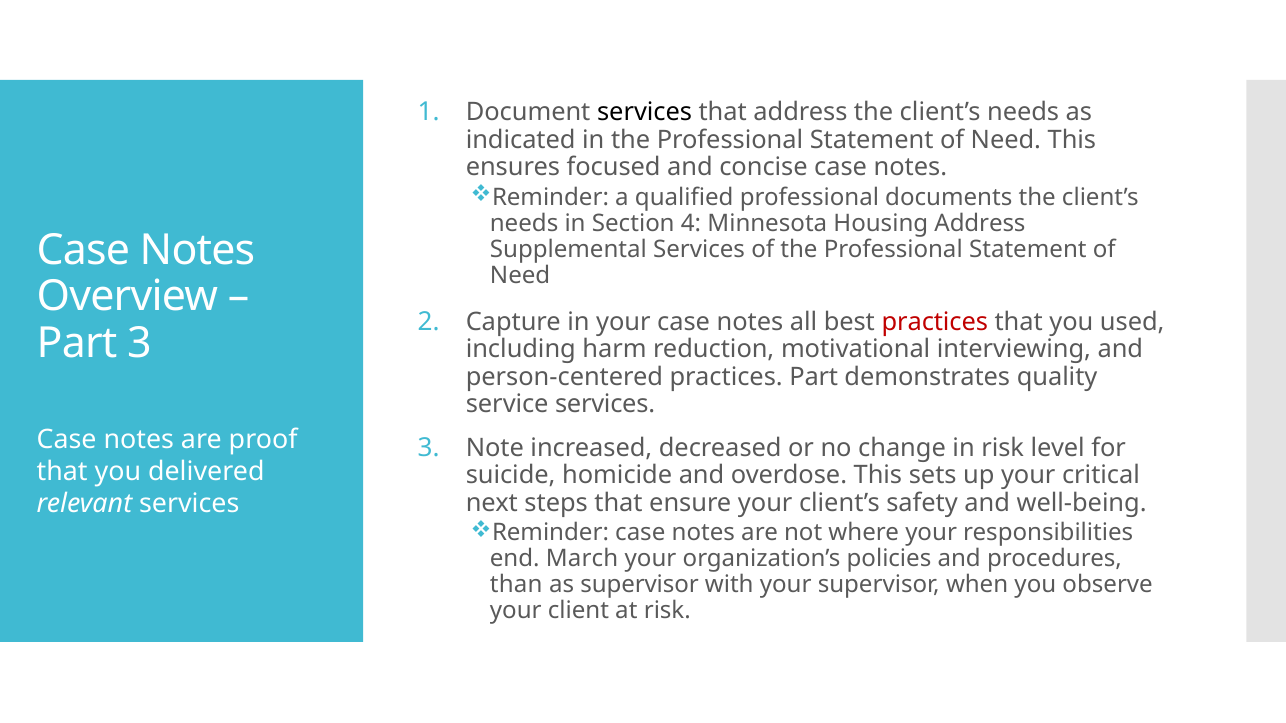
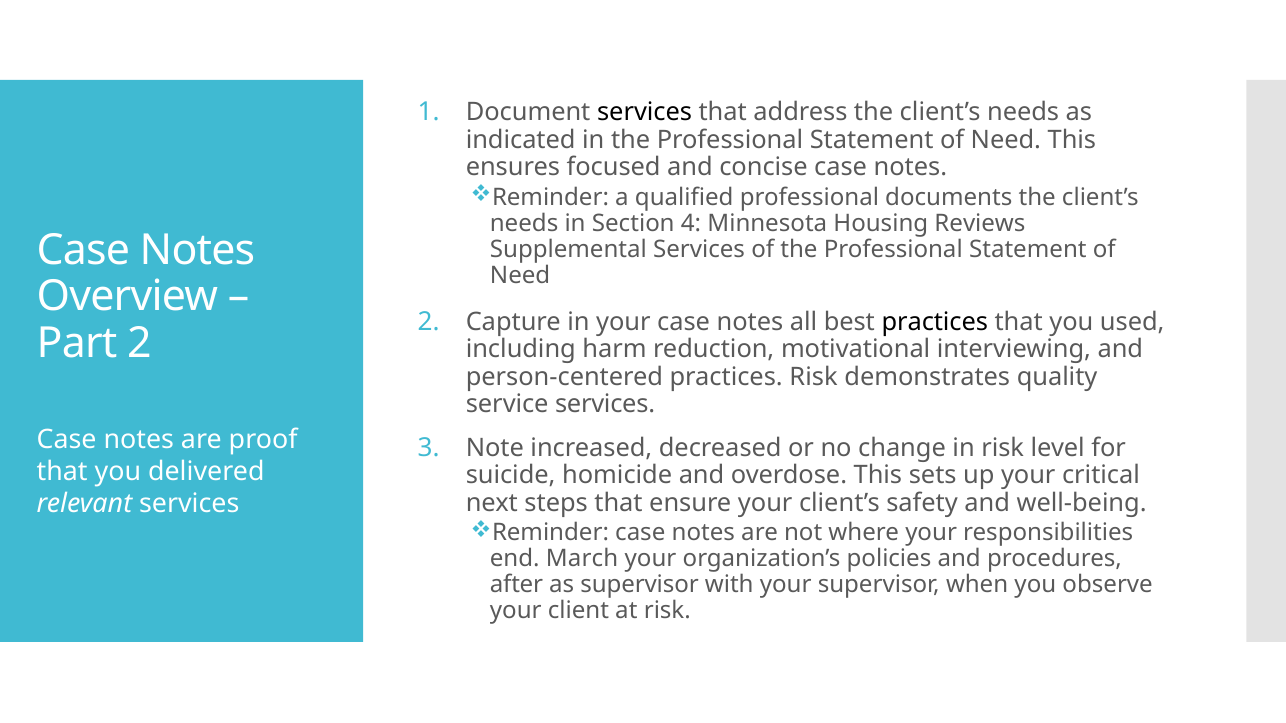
Housing Address: Address -> Reviews
practices at (935, 322) colour: red -> black
Part 3: 3 -> 2
practices Part: Part -> Risk
than: than -> after
